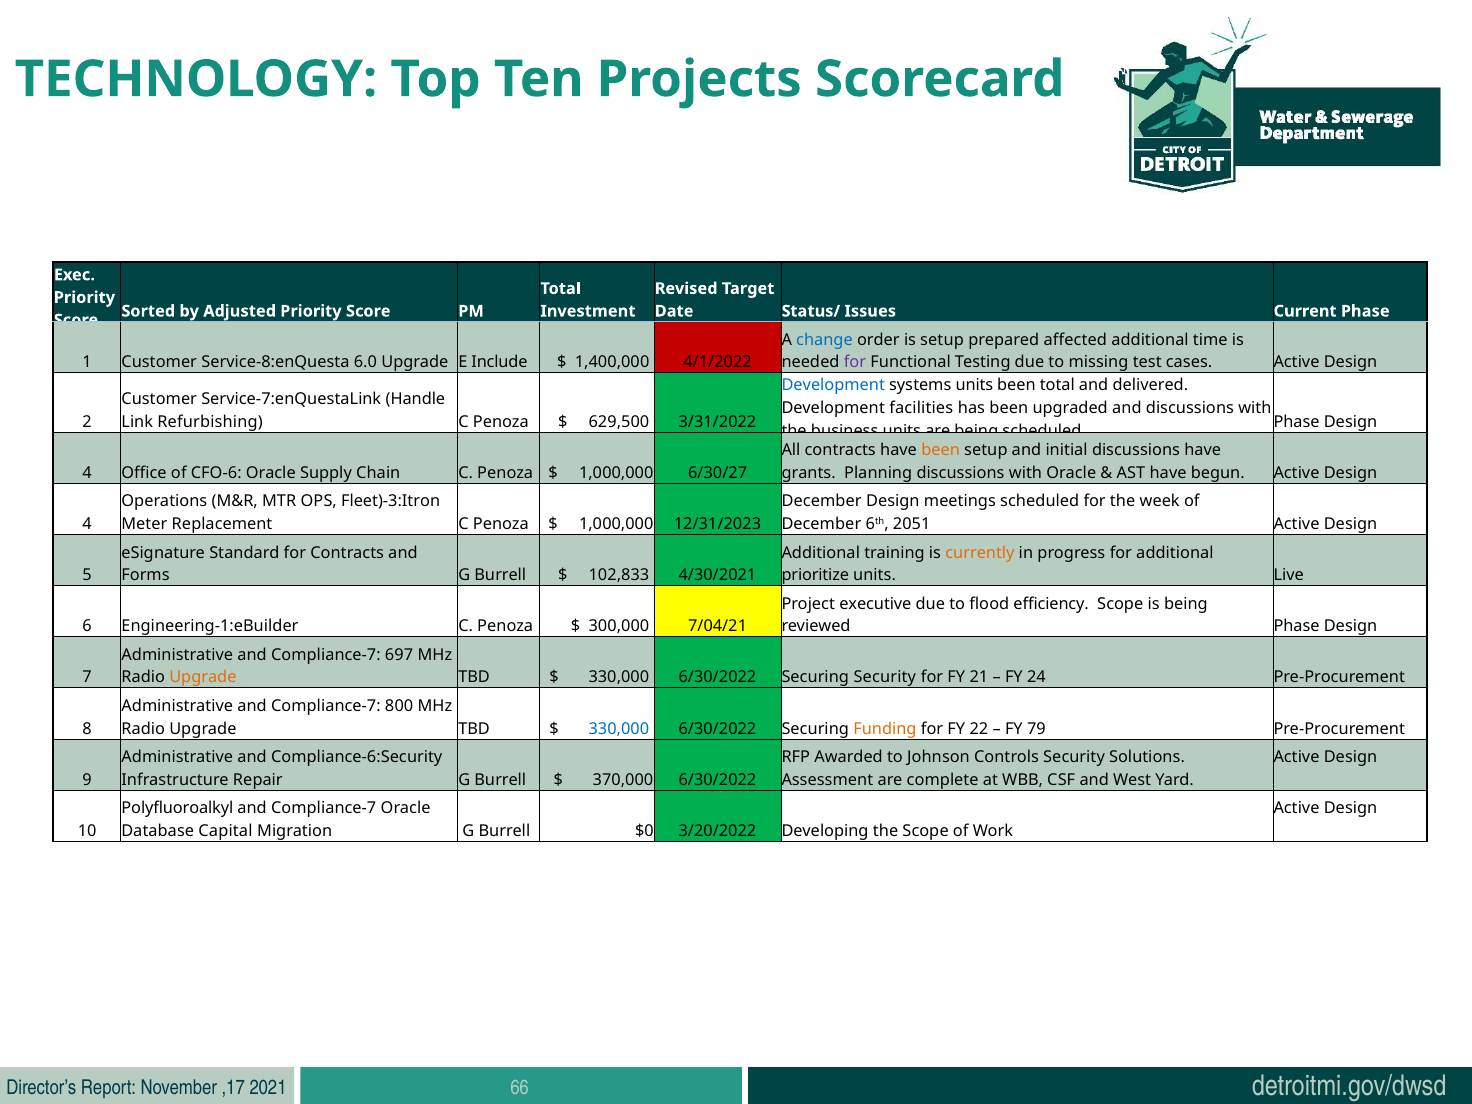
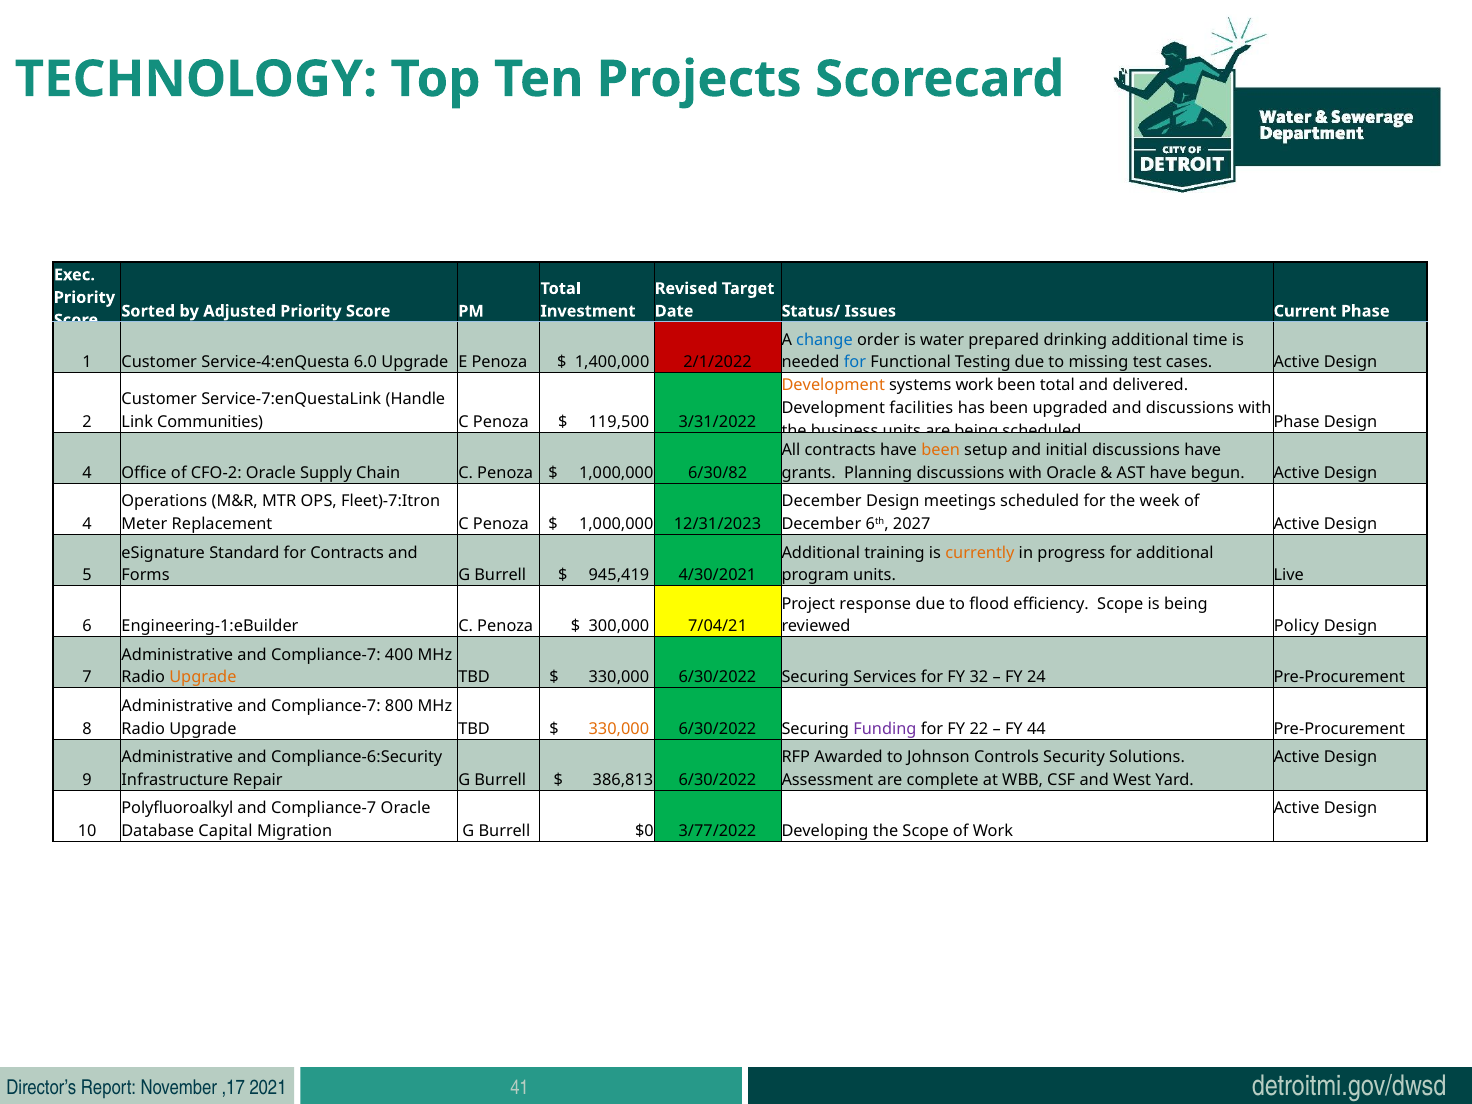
is setup: setup -> water
affected: affected -> drinking
Service-8:enQuesta: Service-8:enQuesta -> Service-4:enQuesta
E Include: Include -> Penoza
4/1/2022: 4/1/2022 -> 2/1/2022
for at (855, 362) colour: purple -> blue
Development at (833, 385) colour: blue -> orange
systems units: units -> work
Refurbishing: Refurbishing -> Communities
629,500: 629,500 -> 119,500
CFO-6: CFO-6 -> CFO-2
6/30/27: 6/30/27 -> 6/30/82
Fleet)-3:Itron: Fleet)-3:Itron -> Fleet)-7:Itron
2051: 2051 -> 2027
102,833: 102,833 -> 945,419
prioritize: prioritize -> program
executive: executive -> response
reviewed Phase: Phase -> Policy
697: 697 -> 400
Securing Security: Security -> Services
21: 21 -> 32
330,000 at (619, 729) colour: blue -> orange
Funding colour: orange -> purple
79: 79 -> 44
370,000: 370,000 -> 386,813
3/20/2022: 3/20/2022 -> 3/77/2022
66: 66 -> 41
